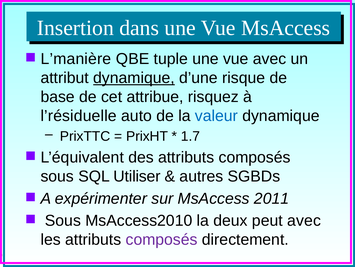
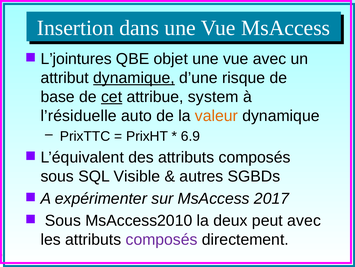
L’manière: L’manière -> L’jointures
tuple: tuple -> objet
cet underline: none -> present
risquez: risquez -> system
valeur colour: blue -> orange
1.7: 1.7 -> 6.9
Utiliser: Utiliser -> Visible
2011: 2011 -> 2017
